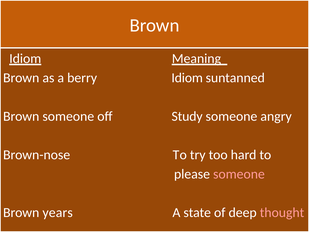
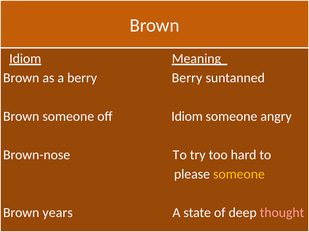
berry Idiom: Idiom -> Berry
off Study: Study -> Idiom
someone at (239, 174) colour: pink -> yellow
